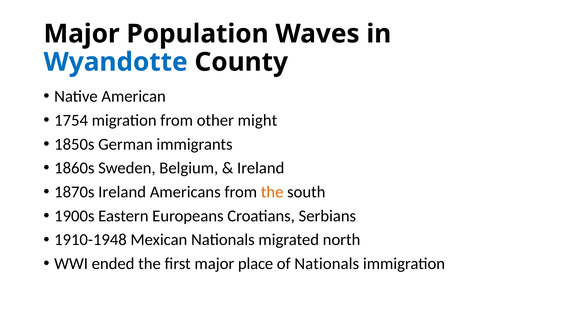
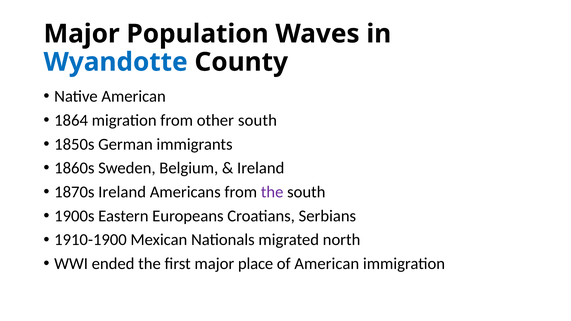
1754: 1754 -> 1864
other might: might -> south
the at (272, 192) colour: orange -> purple
1910-1948: 1910-1948 -> 1910-1900
of Nationals: Nationals -> American
